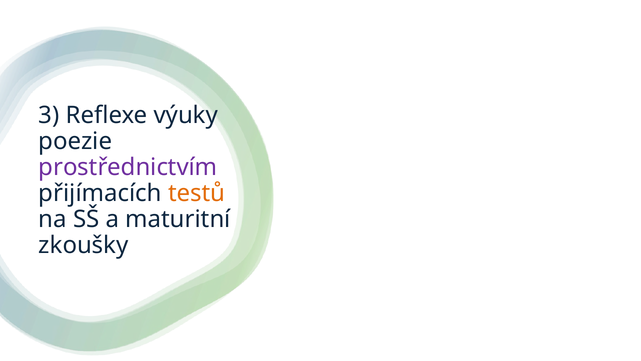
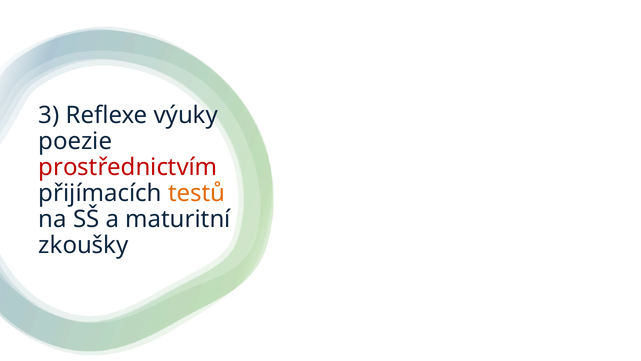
prostřednictvím colour: purple -> red
